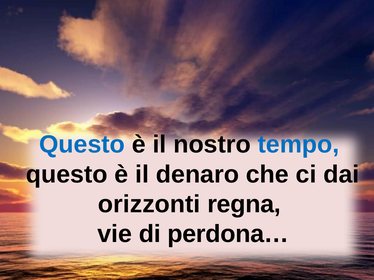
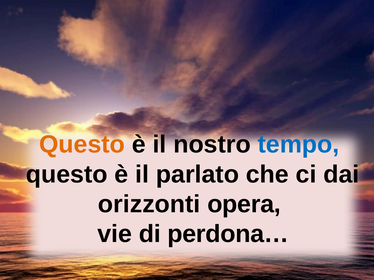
Questo at (82, 145) colour: blue -> orange
denaro: denaro -> parlato
regna: regna -> opera
